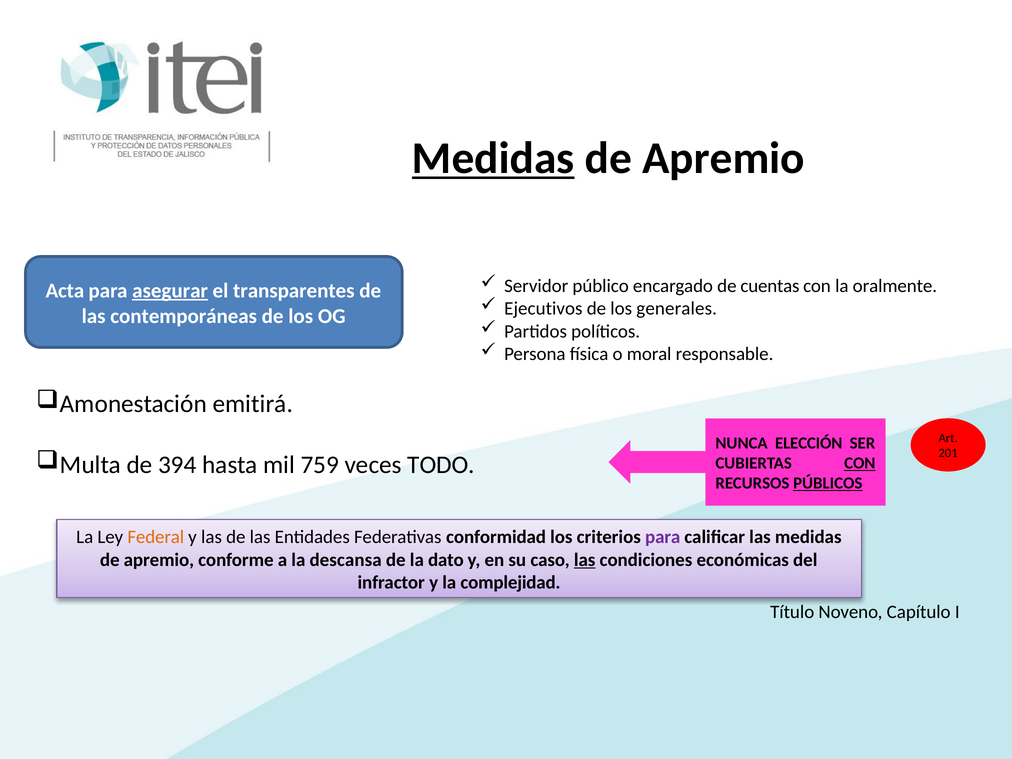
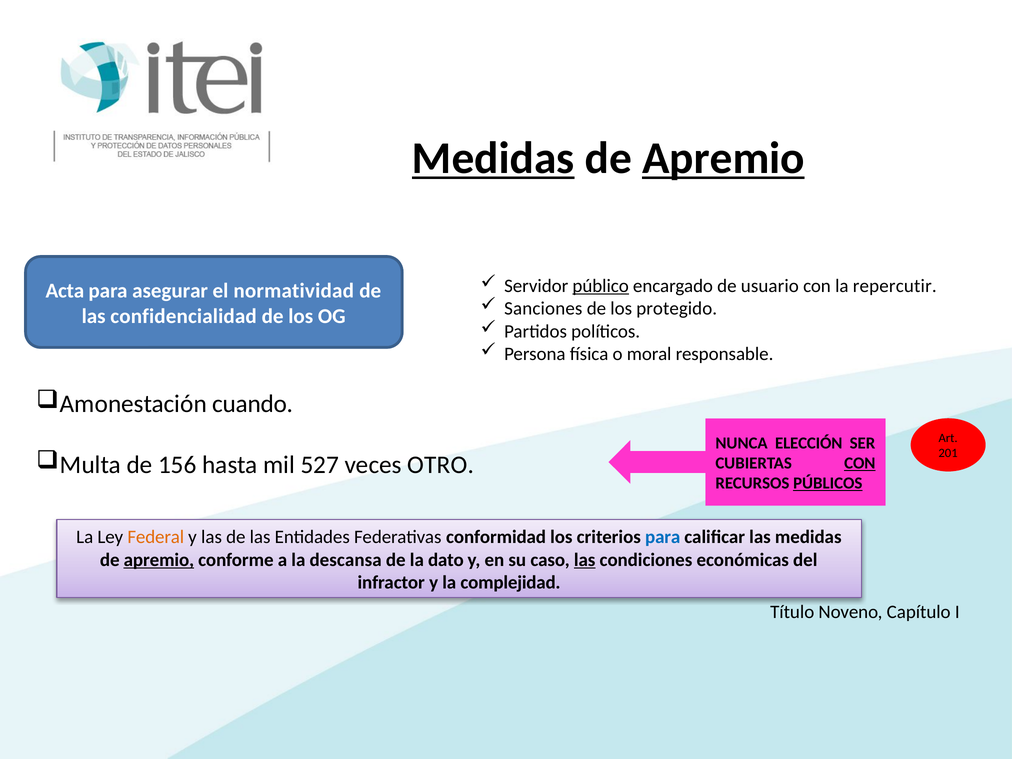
Apremio at (723, 158) underline: none -> present
público underline: none -> present
cuentas: cuentas -> usuario
oralmente: oralmente -> repercutir
asegurar underline: present -> none
transparentes: transparentes -> normatividad
Ejecutivos: Ejecutivos -> Sanciones
generales: generales -> protegido
contemporáneas: contemporáneas -> confidencialidad
emitirá: emitirá -> cuando
394: 394 -> 156
759: 759 -> 527
TODO: TODO -> OTRO
para at (663, 537) colour: purple -> blue
apremio at (159, 560) underline: none -> present
